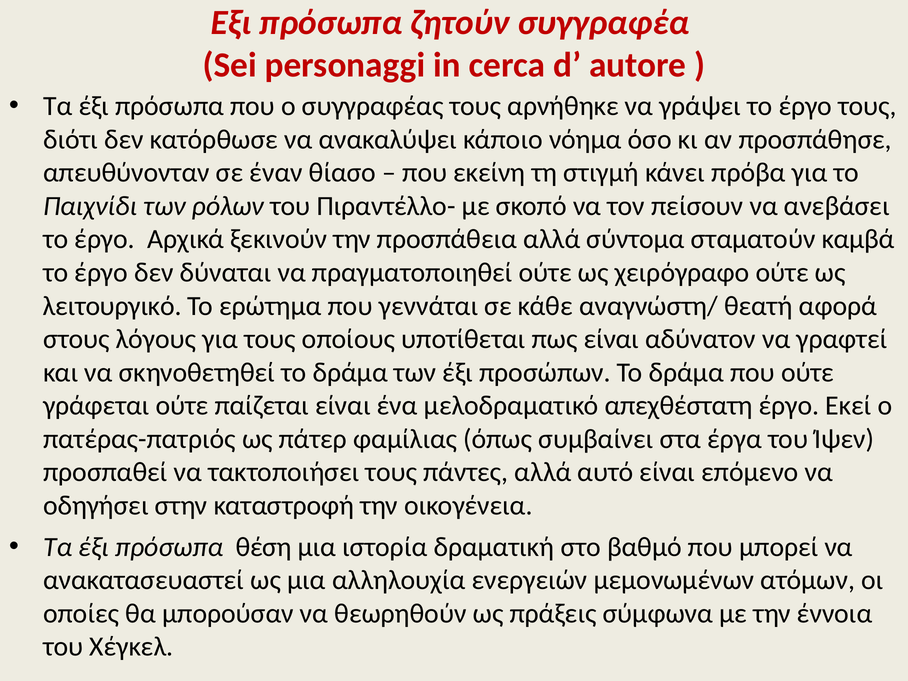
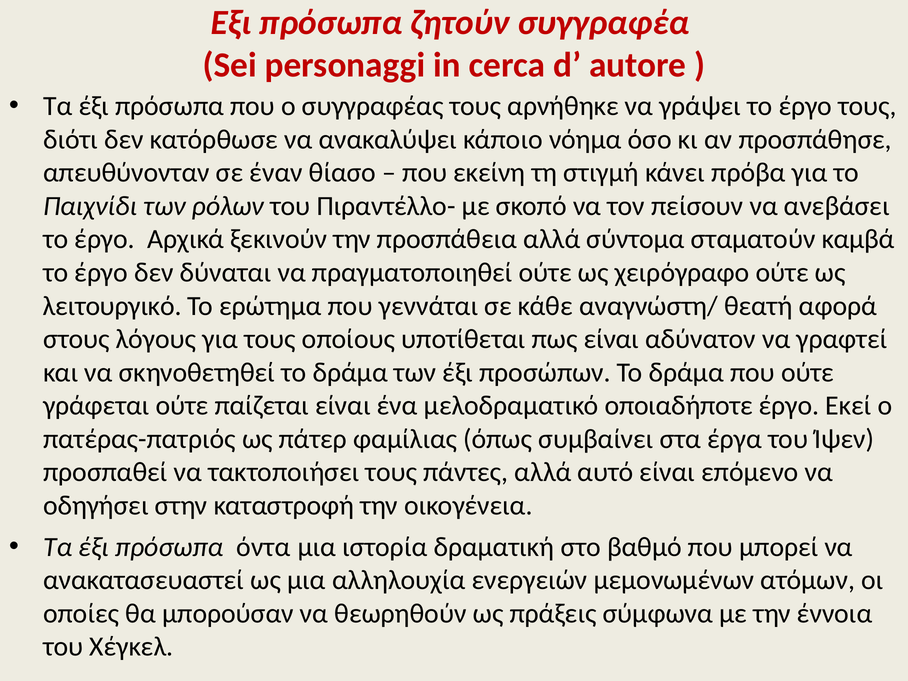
απεχθέστατη: απεχθέστατη -> οποιαδήποτε
θέση: θέση -> όντα
